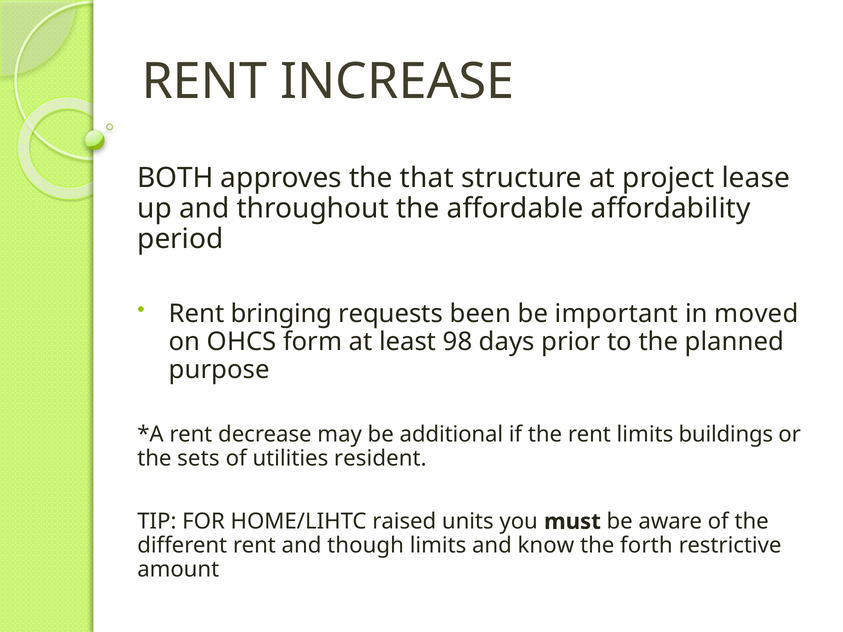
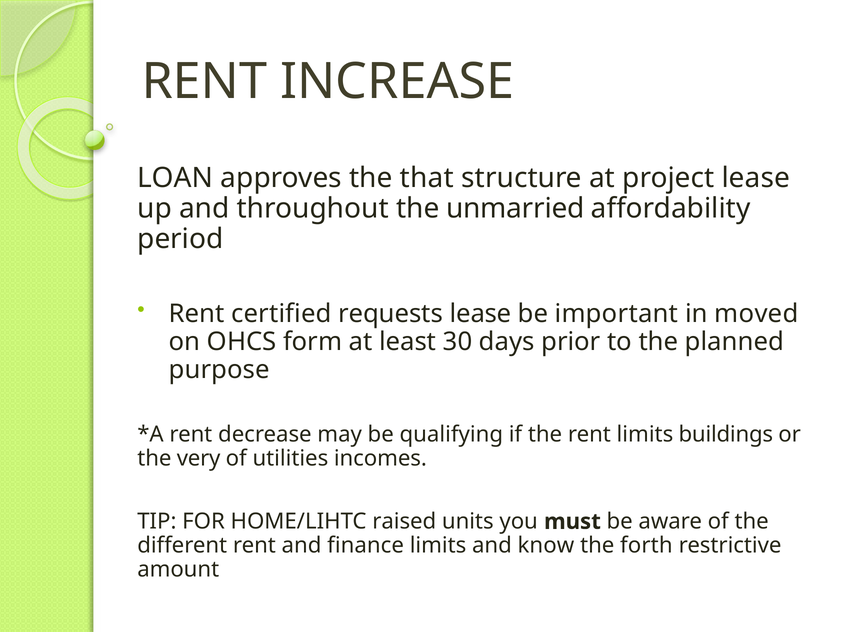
BOTH: BOTH -> LOAN
affordable: affordable -> unmarried
bringing: bringing -> certified
requests been: been -> lease
98: 98 -> 30
additional: additional -> qualifying
sets: sets -> very
resident: resident -> incomes
though: though -> finance
